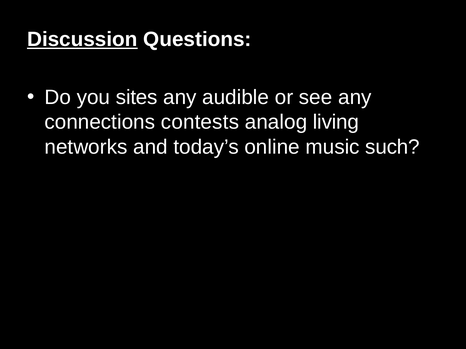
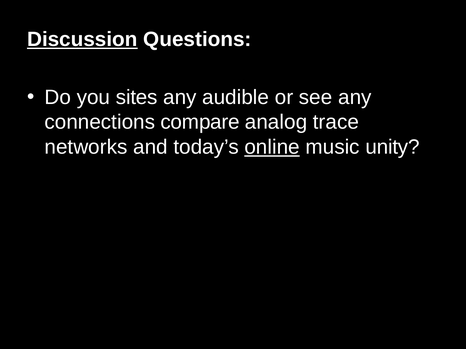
contests: contests -> compare
living: living -> trace
online underline: none -> present
such: such -> unity
